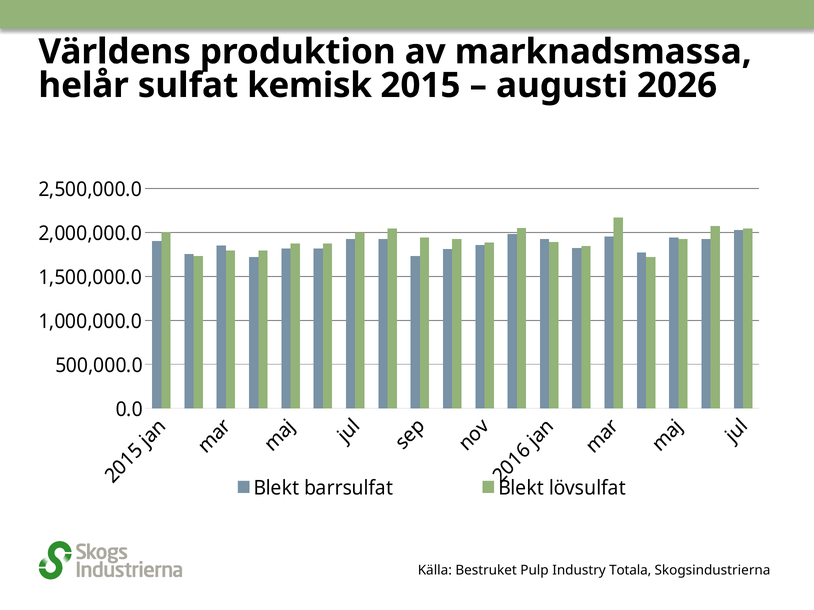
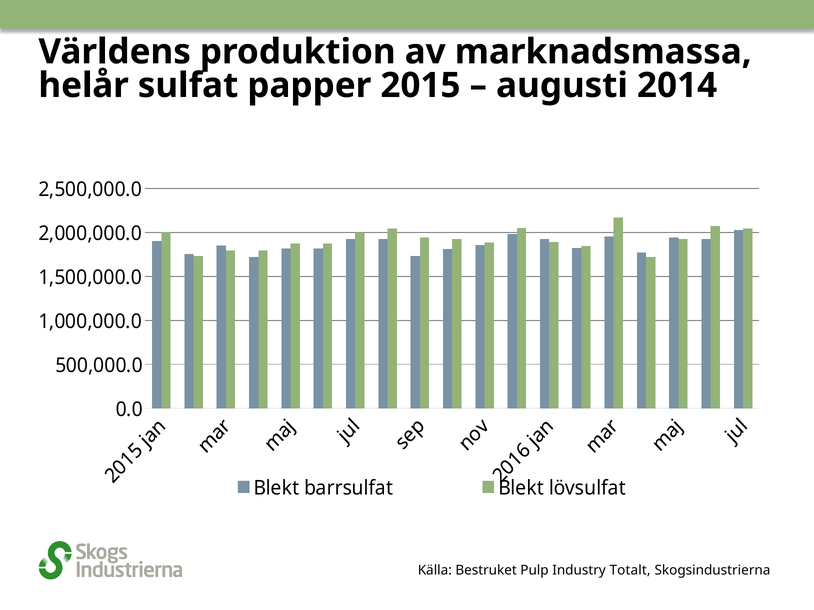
kemisk: kemisk -> papper
2026: 2026 -> 2014
Totala: Totala -> Totalt
